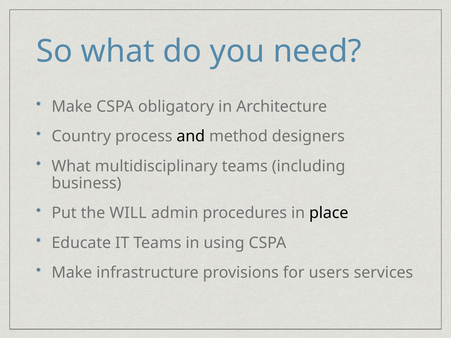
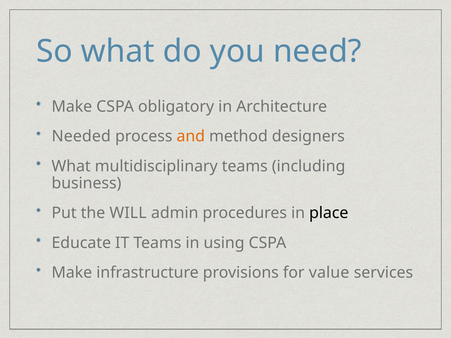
Country: Country -> Needed
and colour: black -> orange
users: users -> value
